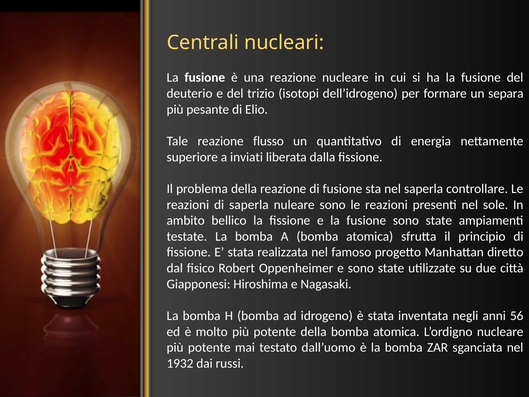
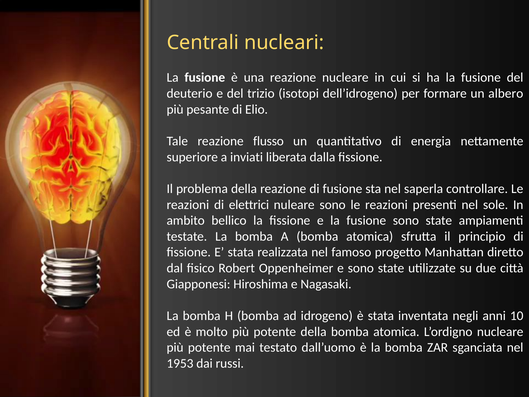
separa: separa -> albero
di saperla: saperla -> elettrici
56: 56 -> 10
1932: 1932 -> 1953
